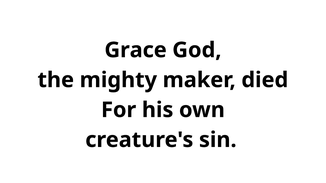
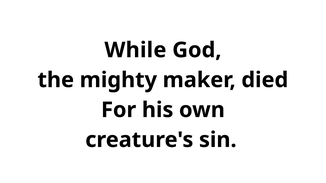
Grace: Grace -> While
